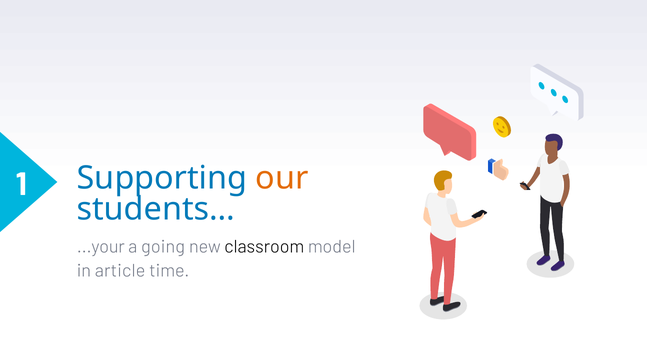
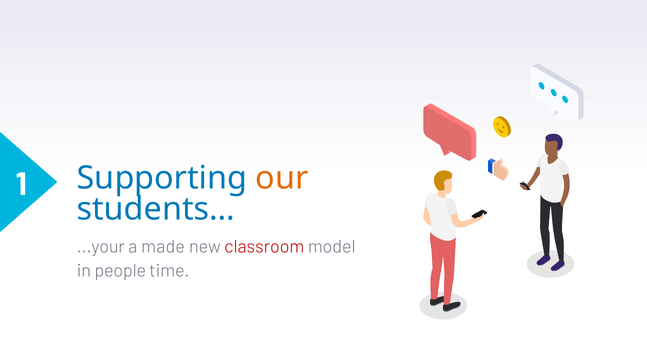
going: going -> made
classroom colour: black -> red
article: article -> people
